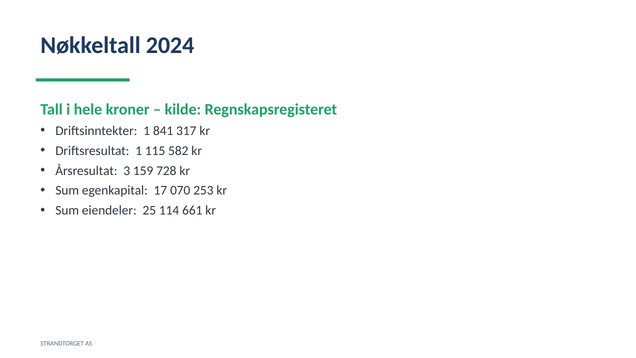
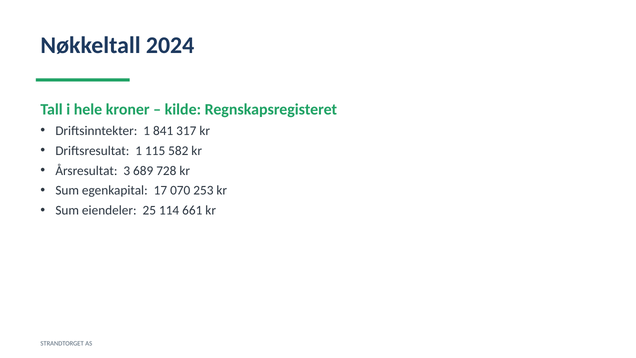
159: 159 -> 689
